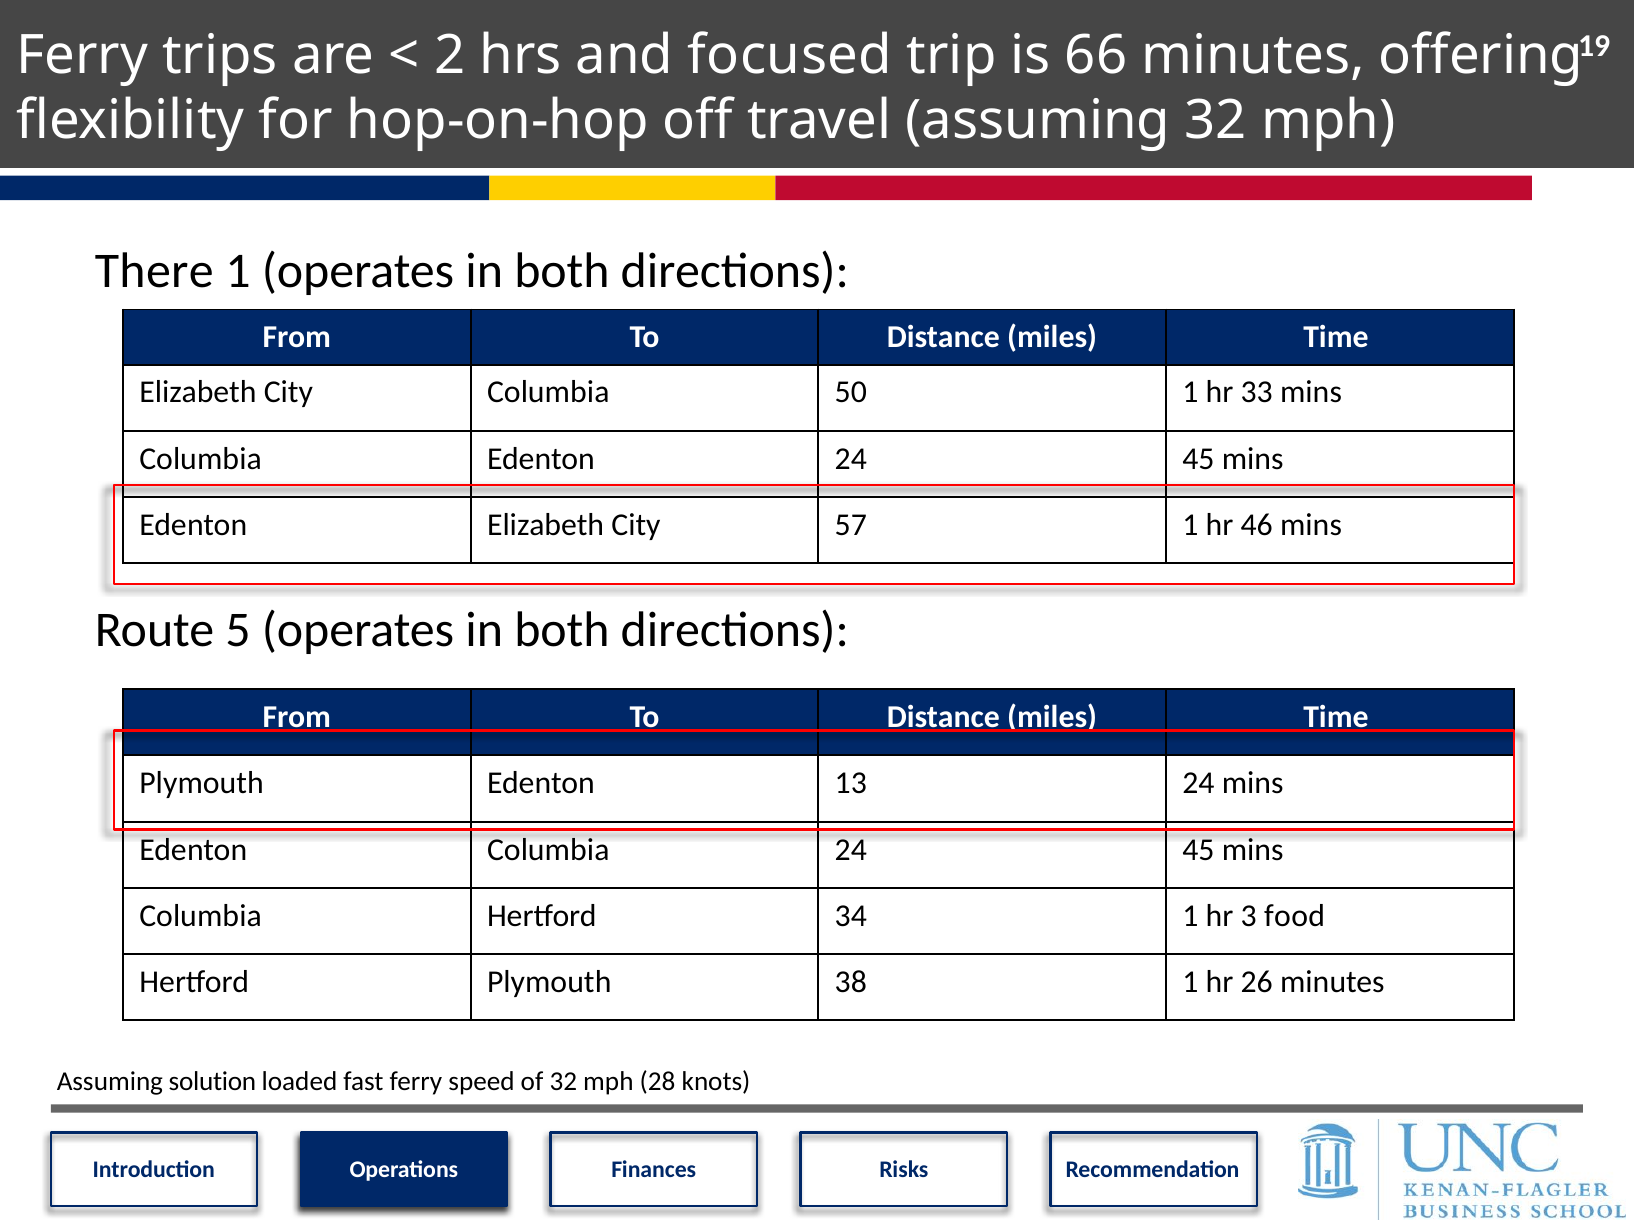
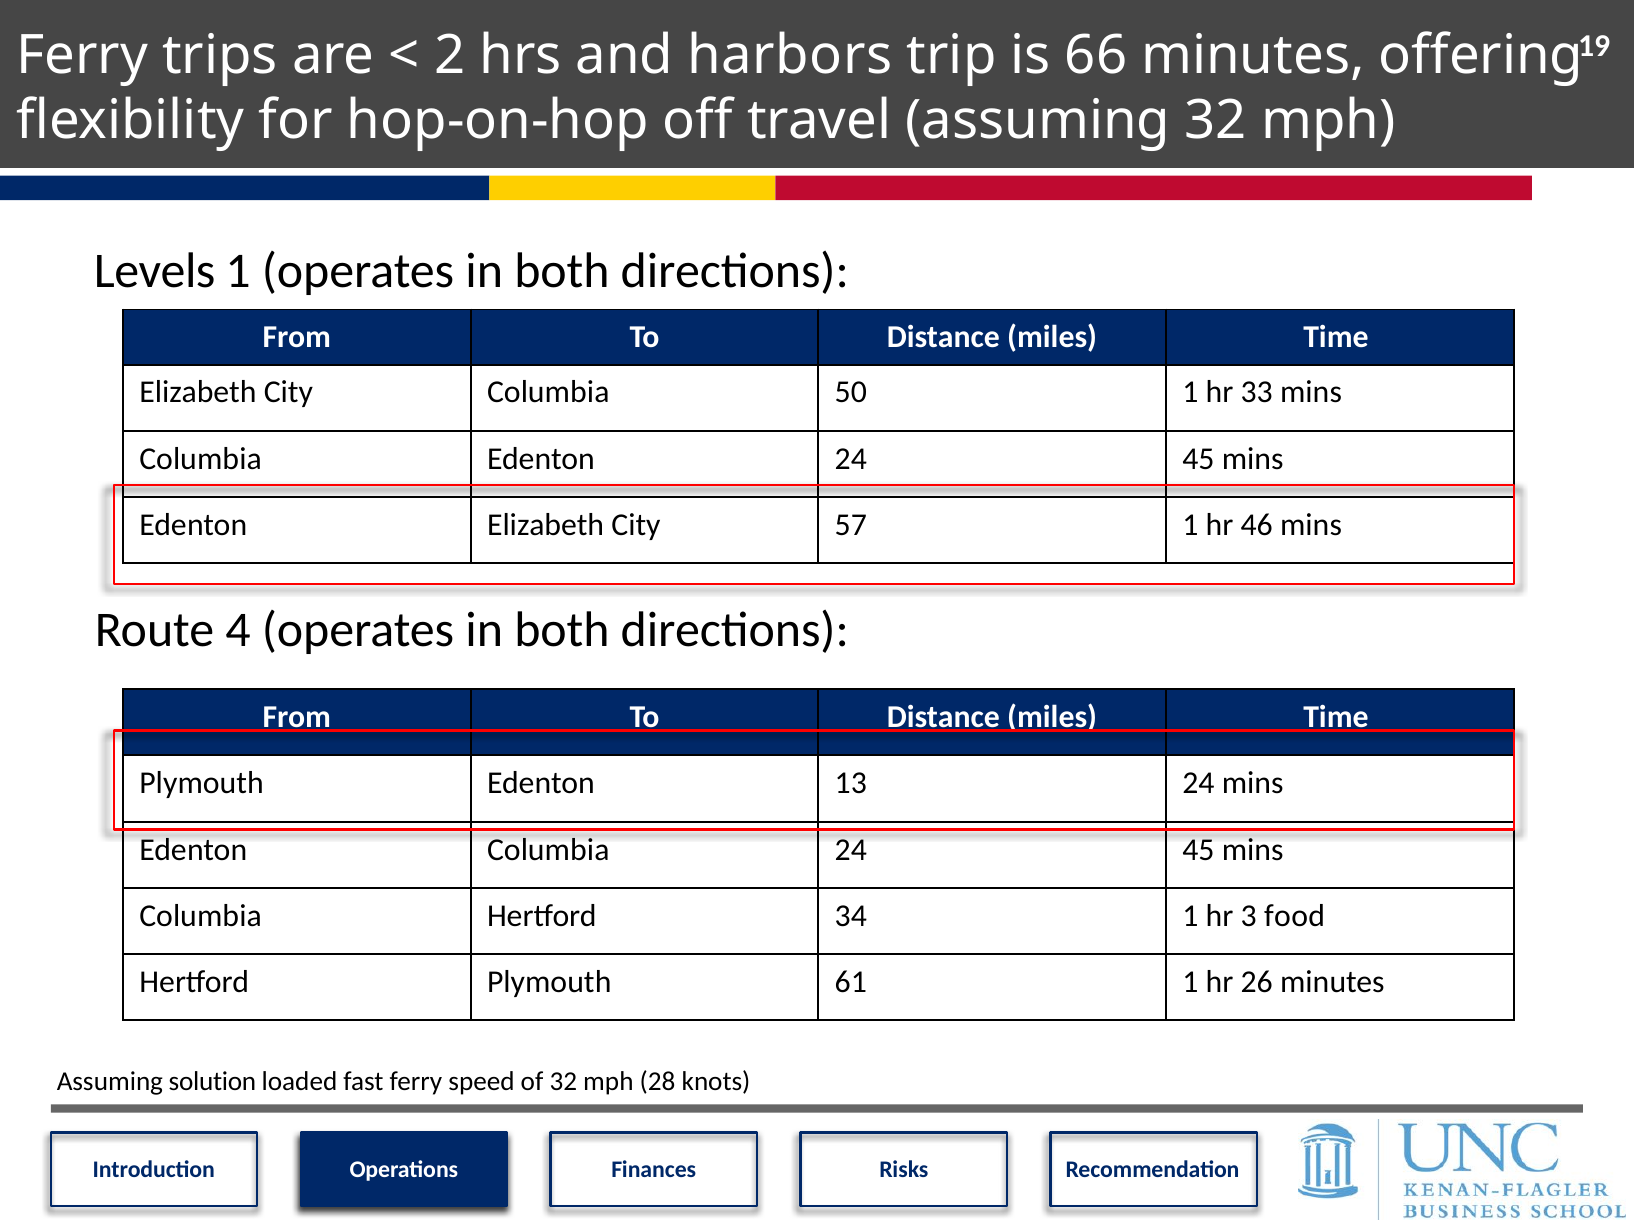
focused: focused -> harbors
There: There -> Levels
5: 5 -> 4
38: 38 -> 61
